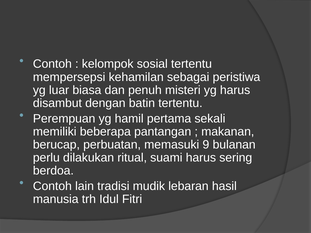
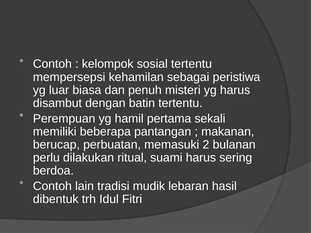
9: 9 -> 2
manusia: manusia -> dibentuk
